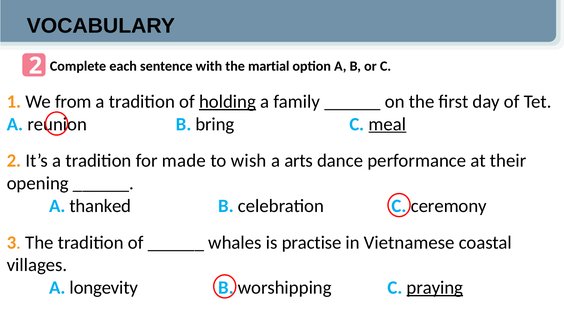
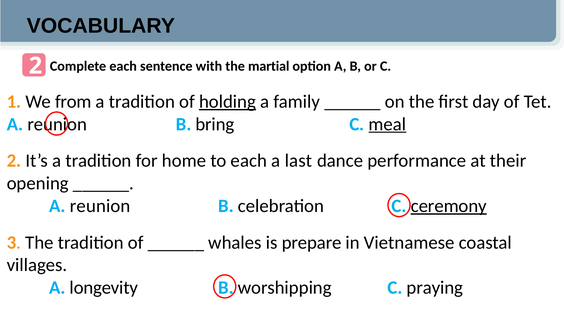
made: made -> home
to wish: wish -> each
arts: arts -> last
thanked at (100, 206): thanked -> reunion
ceremony underline: none -> present
practise: practise -> prepare
praying underline: present -> none
